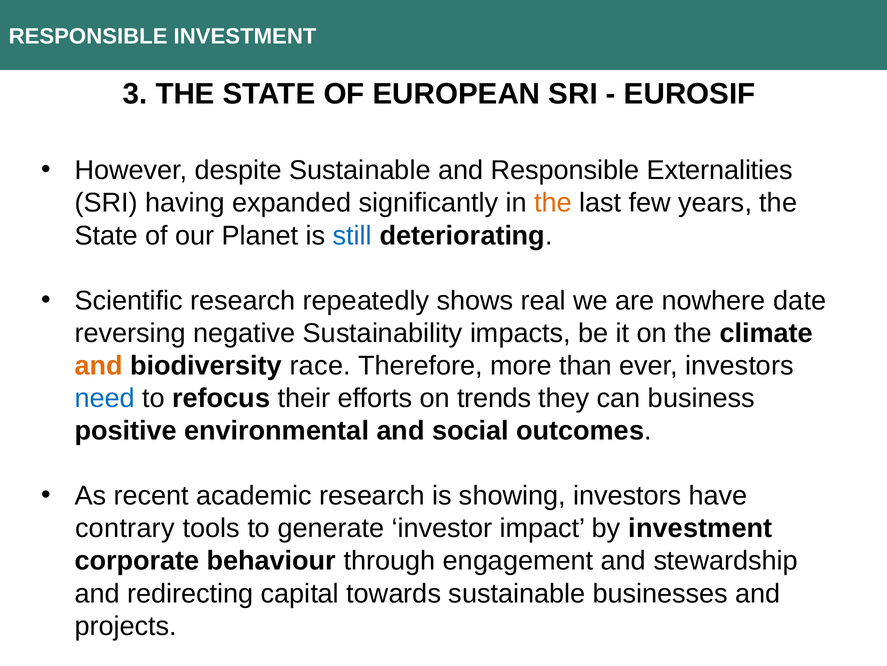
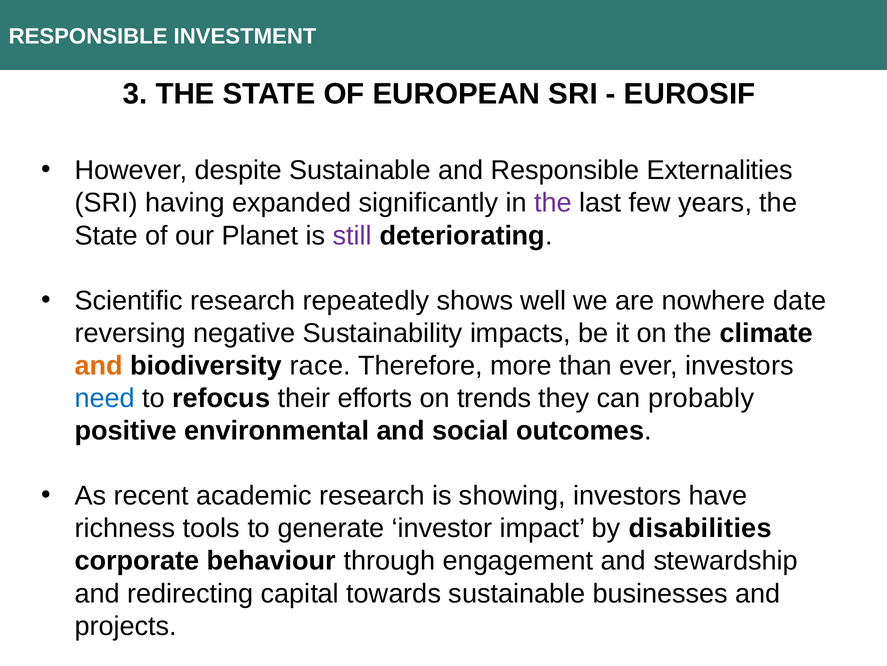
the at (553, 203) colour: orange -> purple
still colour: blue -> purple
real: real -> well
business: business -> probably
contrary: contrary -> richness
by investment: investment -> disabilities
